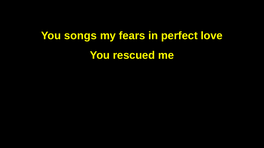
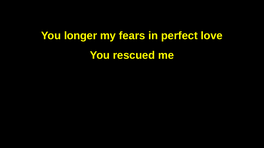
songs: songs -> longer
